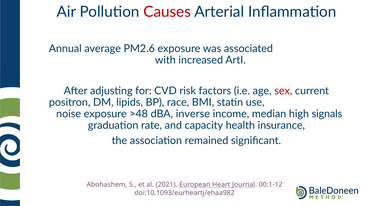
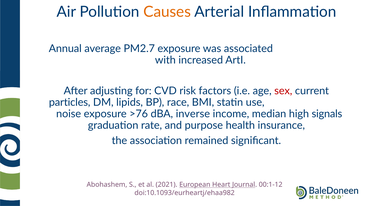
Causes colour: red -> orange
PM2.6: PM2.6 -> PM2.7
positron: positron -> particles
>48: >48 -> >76
capacity: capacity -> purpose
